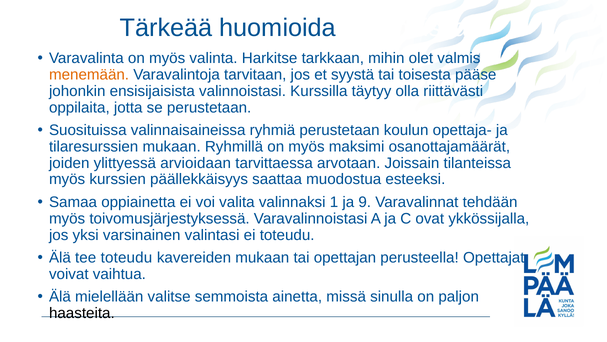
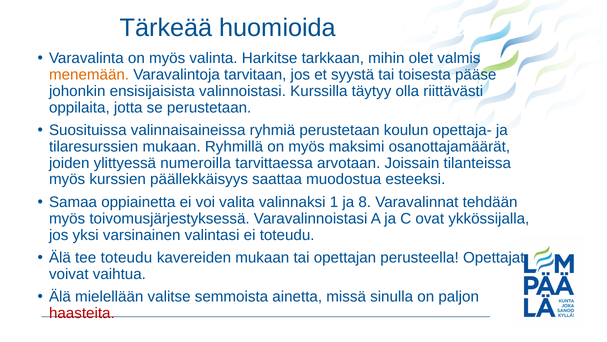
arvioidaan: arvioidaan -> numeroilla
9: 9 -> 8
haasteita colour: black -> red
